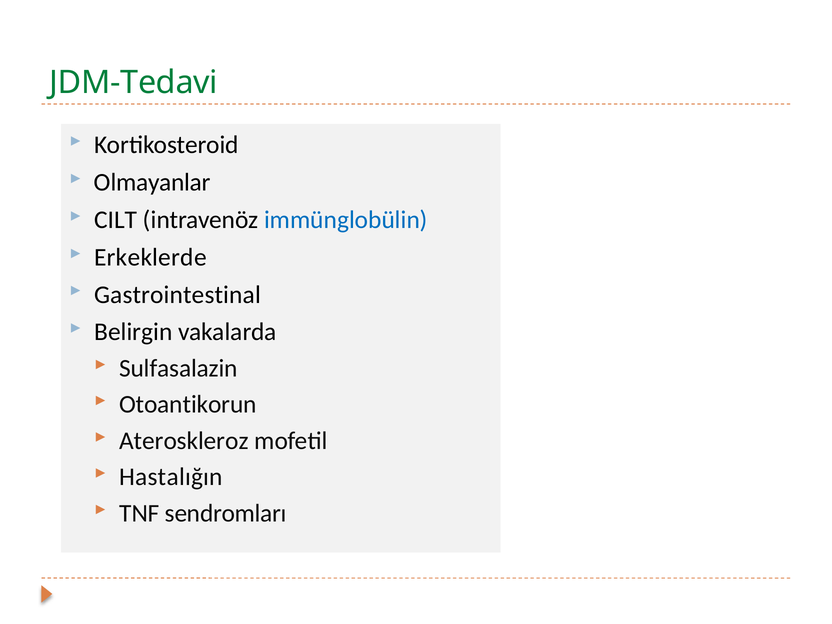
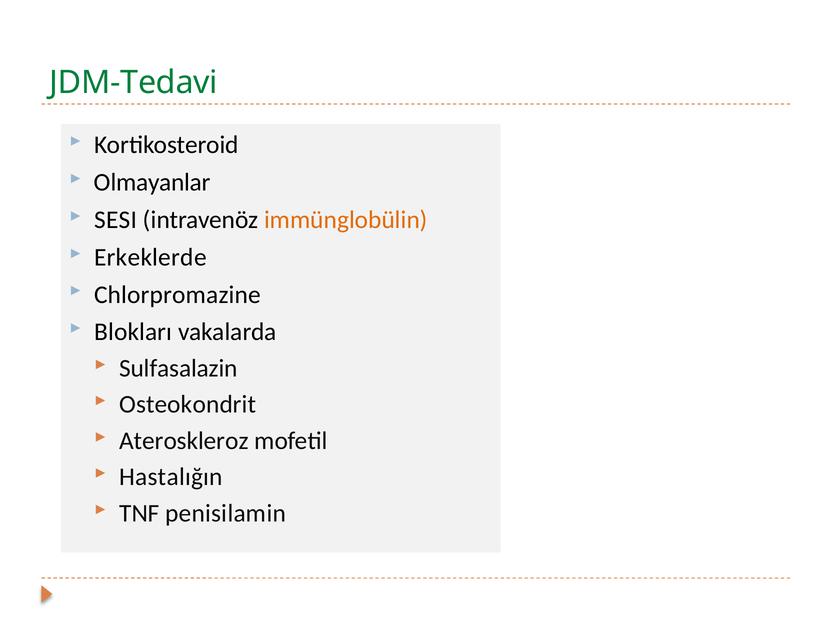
CILT: CILT -> SESI
immünglobülin colour: blue -> orange
Gastrointestinal: Gastrointestinal -> Chlorpromazine
Belirgin: Belirgin -> Blokları
Otoantikorun: Otoantikorun -> Osteokondrit
sendromları: sendromları -> penisilamin
